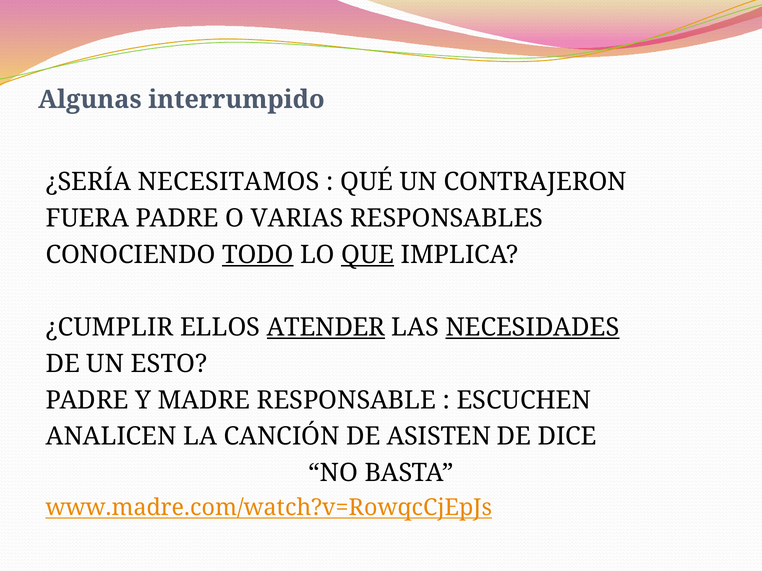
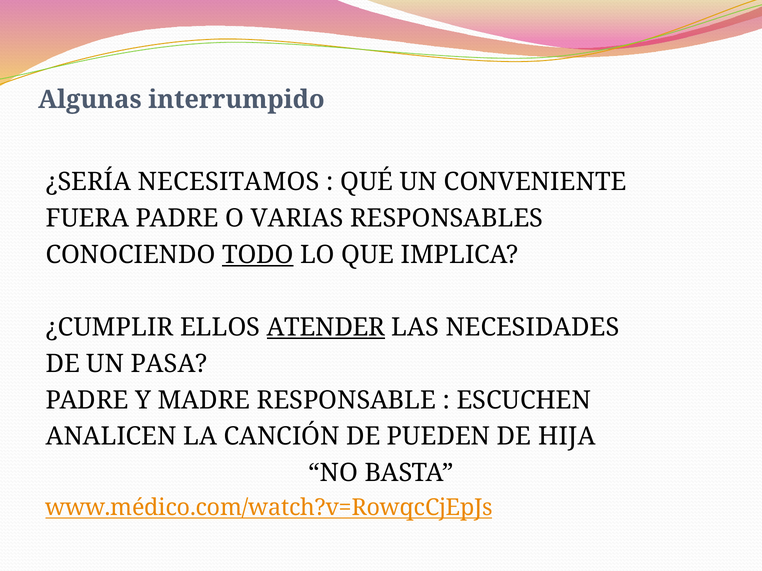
CONTRAJERON: CONTRAJERON -> CONVENIENTE
QUE underline: present -> none
NECESIDADES underline: present -> none
ESTO: ESTO -> PASA
ASISTEN: ASISTEN -> PUEDEN
DICE: DICE -> HIJA
www.madre.com/watch?v=RowqcCjEpJs: www.madre.com/watch?v=RowqcCjEpJs -> www.médico.com/watch?v=RowqcCjEpJs
